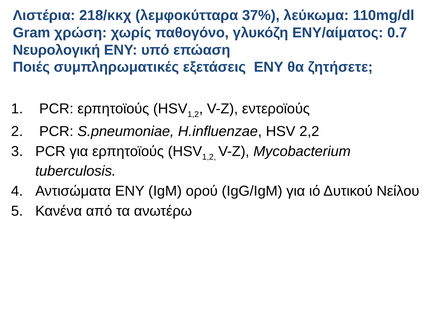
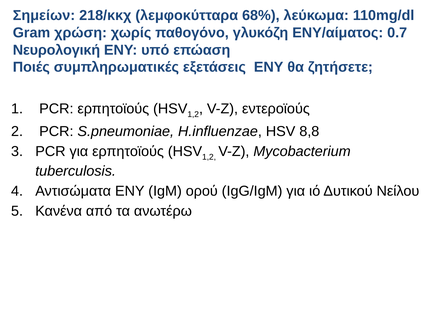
Λιστέρια: Λιστέρια -> Σημείων
37%: 37% -> 68%
2,2: 2,2 -> 8,8
